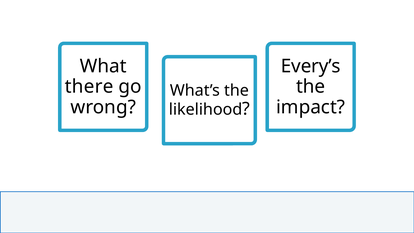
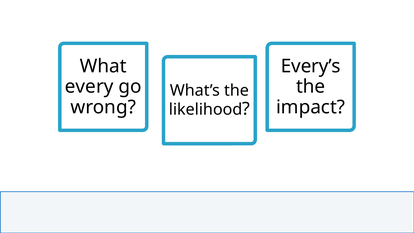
there: there -> every
